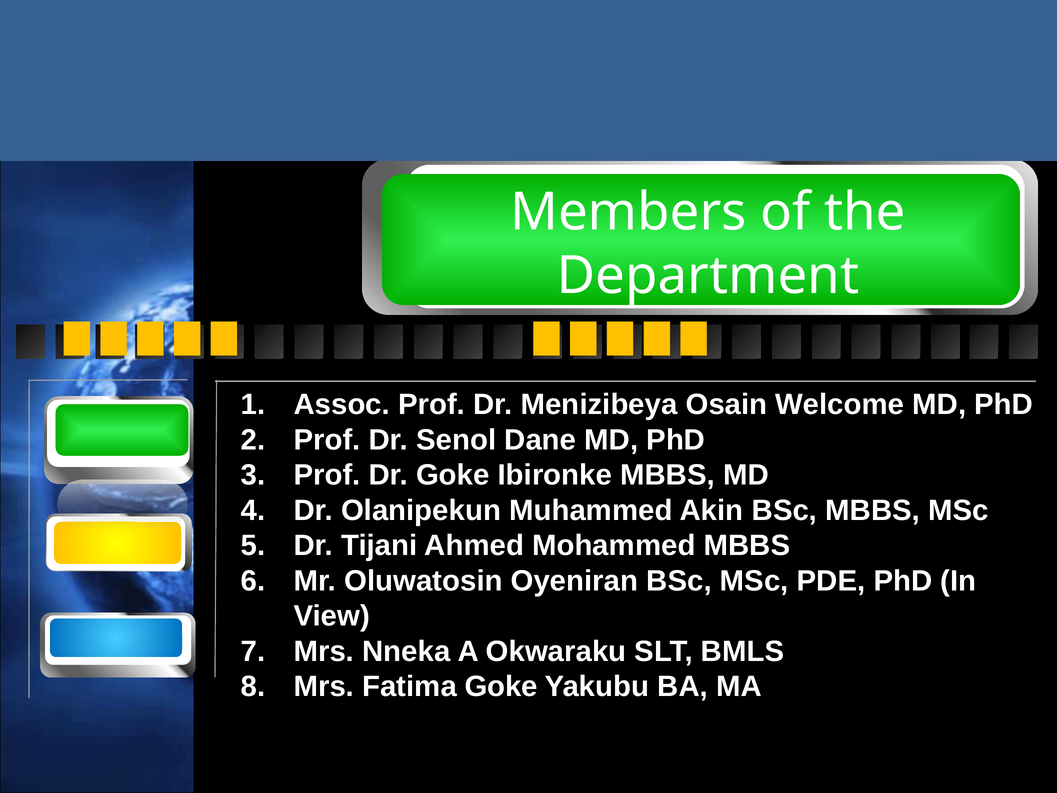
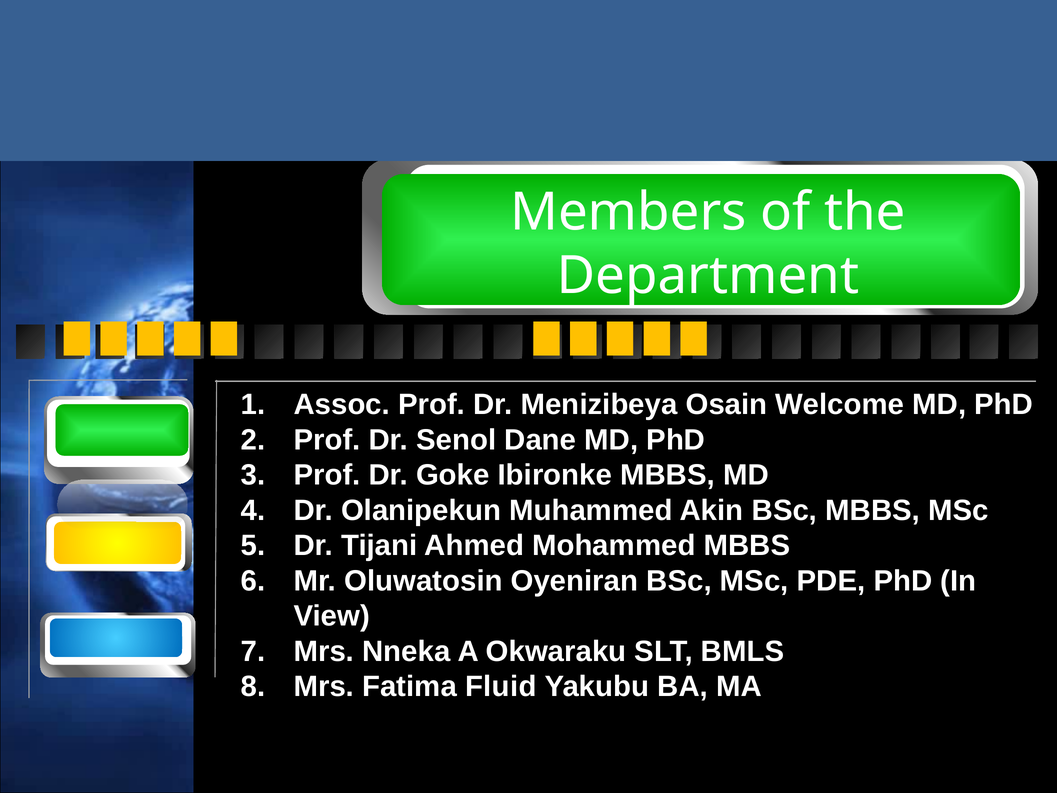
Fatima Goke: Goke -> Fluid
